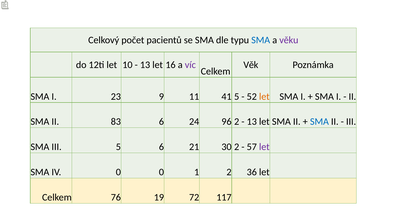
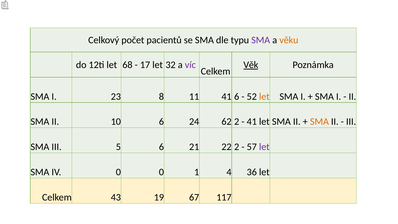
SMA at (261, 40) colour: blue -> purple
věku colour: purple -> orange
10: 10 -> 68
13 at (145, 65): 13 -> 17
16: 16 -> 32
Věk underline: none -> present
9: 9 -> 8
41 5: 5 -> 6
83: 83 -> 10
96: 96 -> 62
13 at (252, 122): 13 -> 41
SMA at (319, 122) colour: blue -> orange
30: 30 -> 22
1 2: 2 -> 4
76: 76 -> 43
72: 72 -> 67
